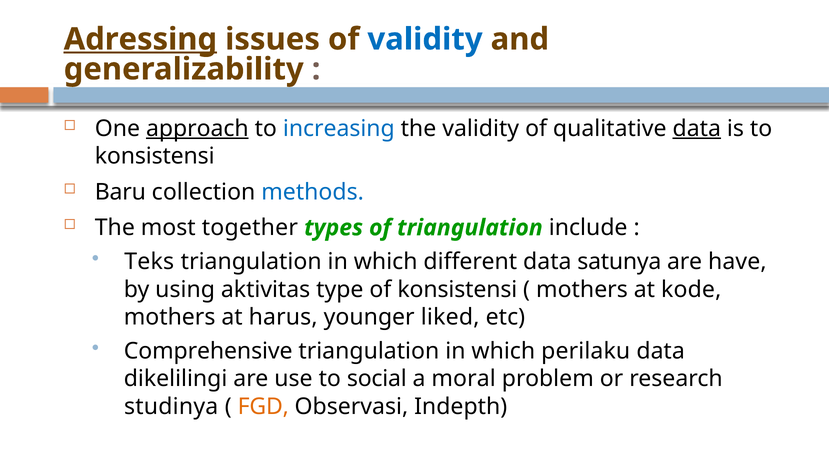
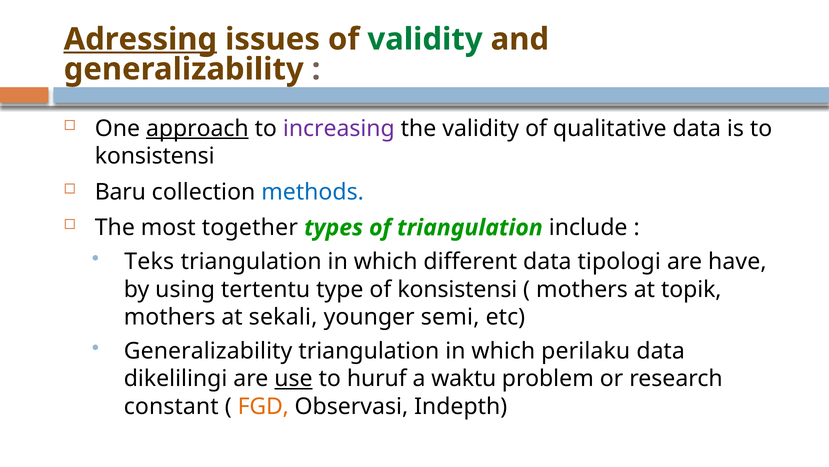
validity at (425, 39) colour: blue -> green
increasing colour: blue -> purple
data at (697, 128) underline: present -> none
satunya: satunya -> tipologi
aktivitas: aktivitas -> tertentu
kode: kode -> topik
harus: harus -> sekali
liked: liked -> semi
Comprehensive at (208, 351): Comprehensive -> Generalizability
use underline: none -> present
social: social -> huruf
moral: moral -> waktu
studinya: studinya -> constant
